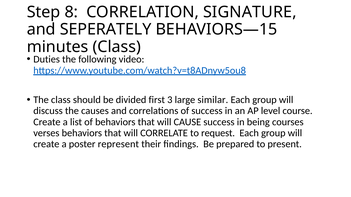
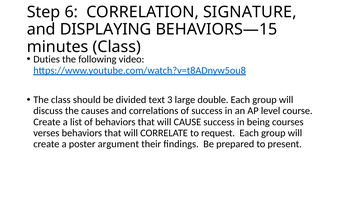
8: 8 -> 6
SEPERATELY: SEPERATELY -> DISPLAYING
first: first -> text
similar: similar -> double
represent: represent -> argument
